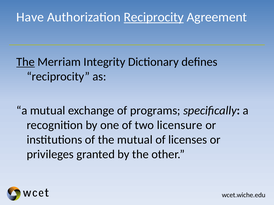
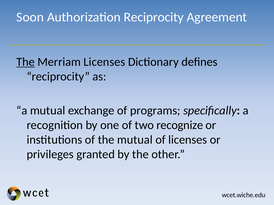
Have: Have -> Soon
Reciprocity at (154, 17) underline: present -> none
Merriam Integrity: Integrity -> Licenses
licensure: licensure -> recognize
